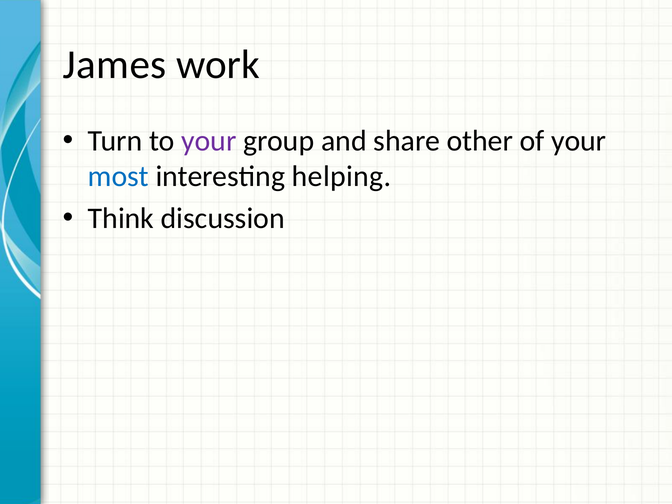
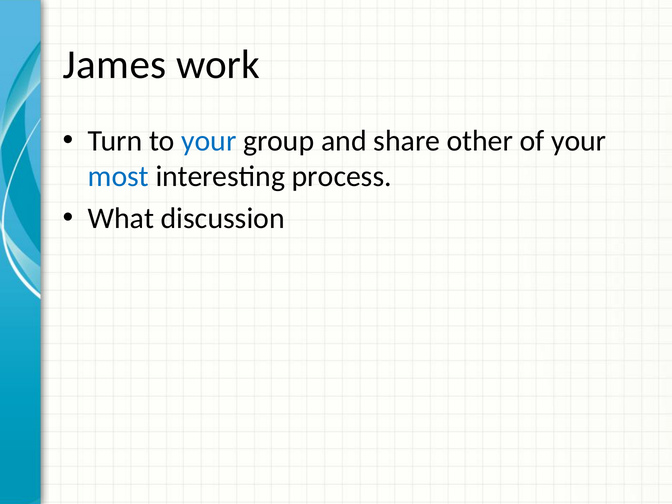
your at (209, 141) colour: purple -> blue
helping: helping -> process
Think: Think -> What
